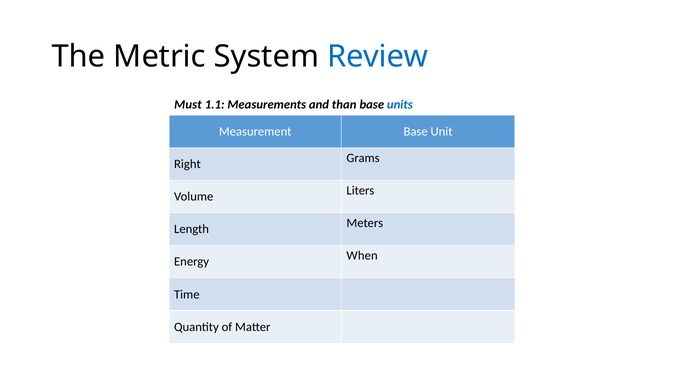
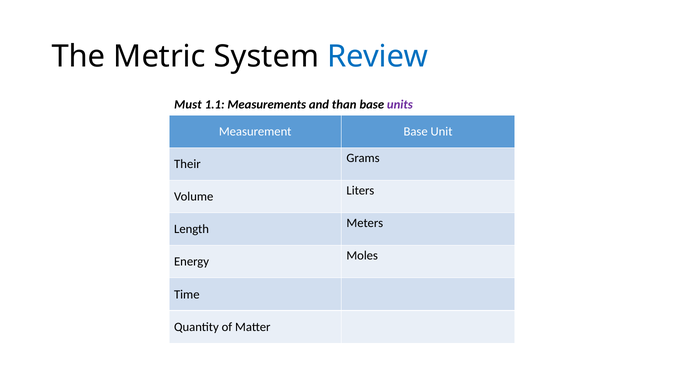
units colour: blue -> purple
Right: Right -> Their
When: When -> Moles
